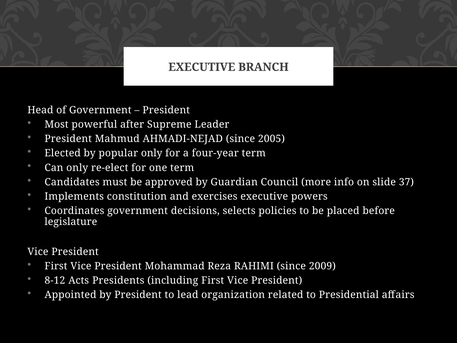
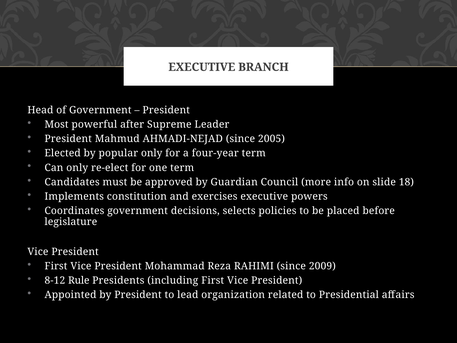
37: 37 -> 18
Acts: Acts -> Rule
